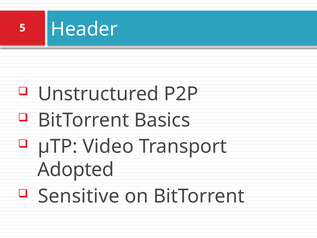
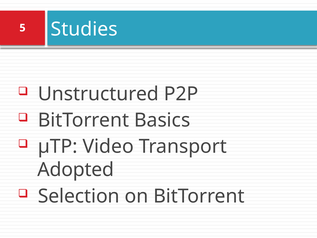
Header: Header -> Studies
Sensitive: Sensitive -> Selection
